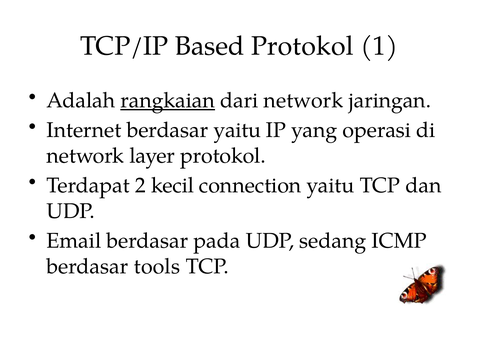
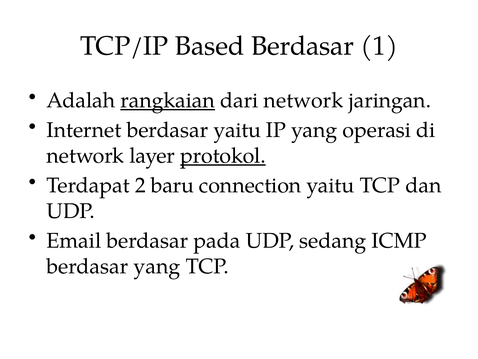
Based Protokol: Protokol -> Berdasar
protokol at (223, 156) underline: none -> present
kecil: kecil -> baru
berdasar tools: tools -> yang
